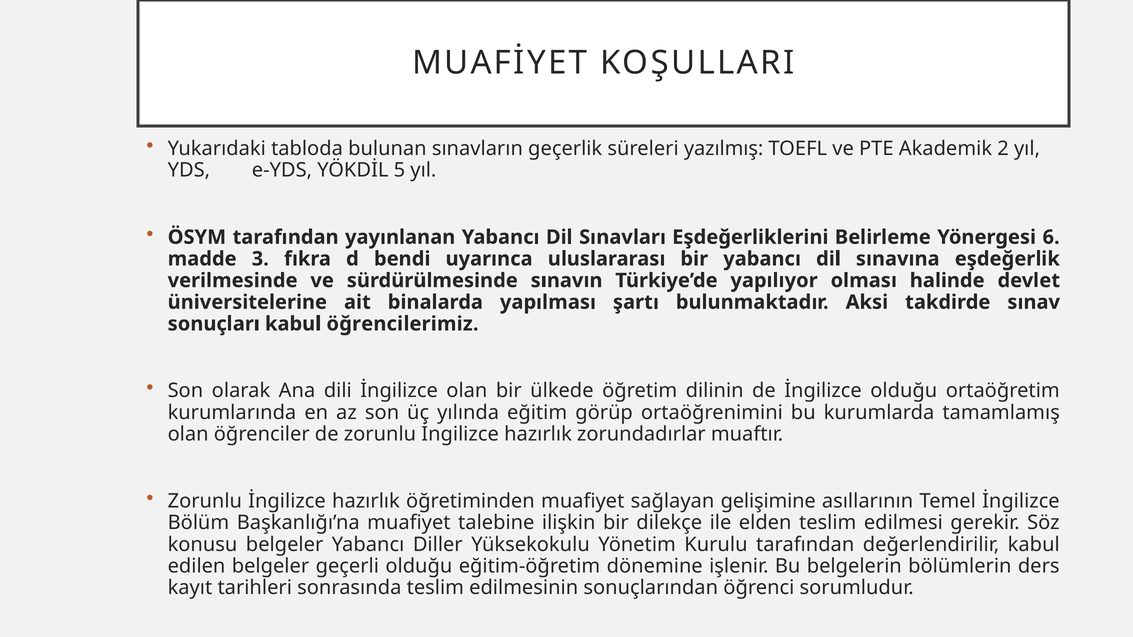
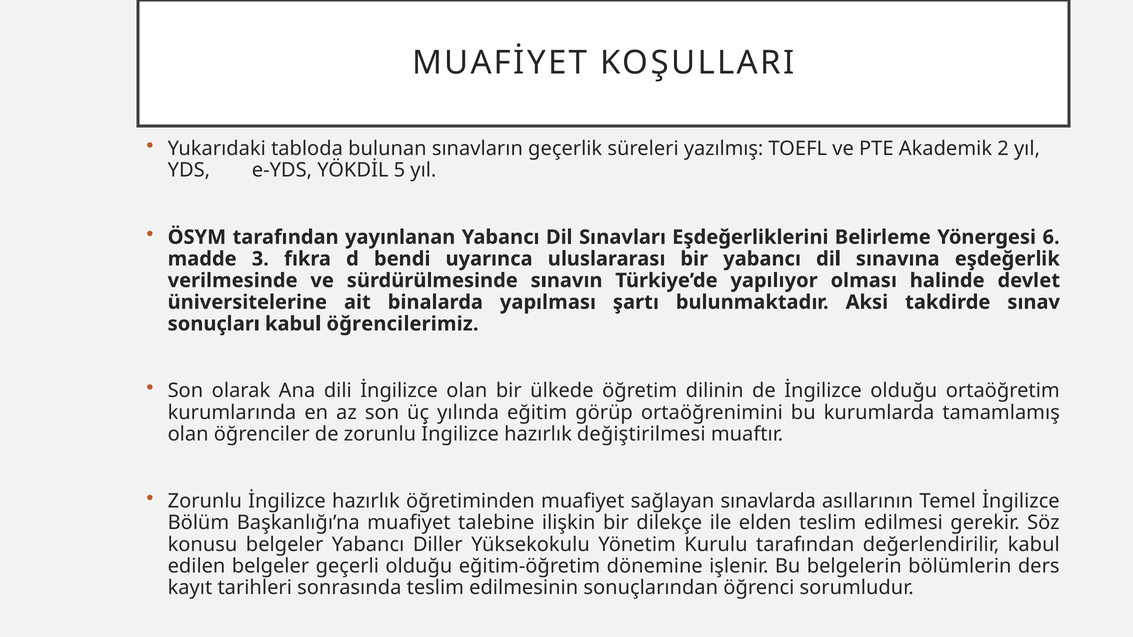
zorundadırlar: zorundadırlar -> değiştirilmesi
gelişimine: gelişimine -> sınavlarda
